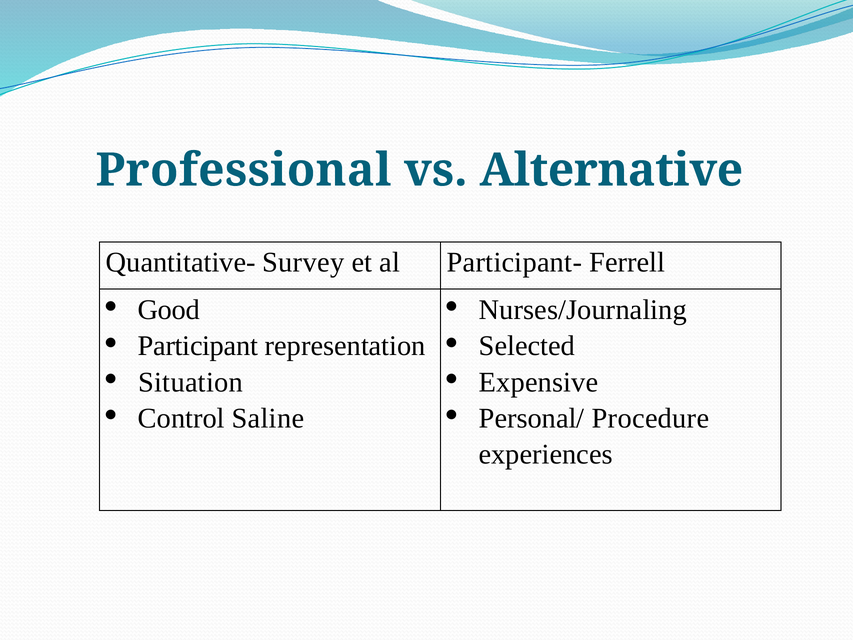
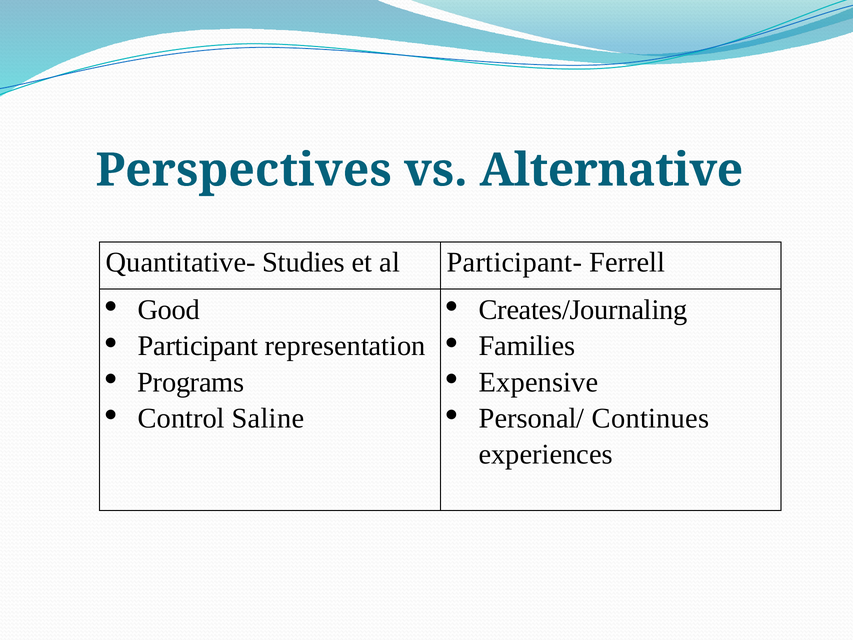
Professional: Professional -> Perspectives
Survey: Survey -> Studies
Nurses/Journaling: Nurses/Journaling -> Creates/Journaling
Selected: Selected -> Families
Situation: Situation -> Programs
Procedure: Procedure -> Continues
